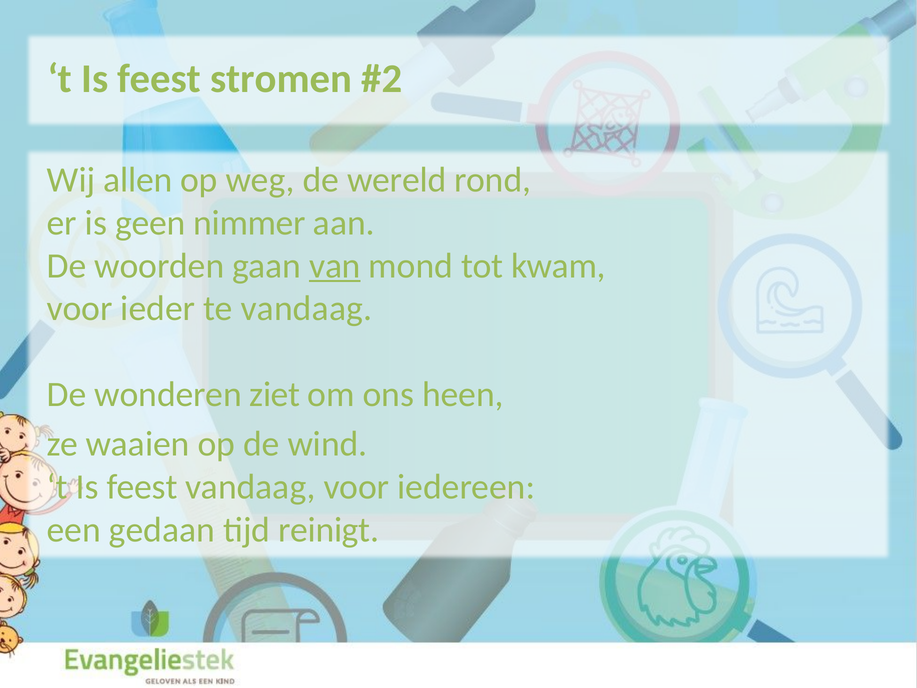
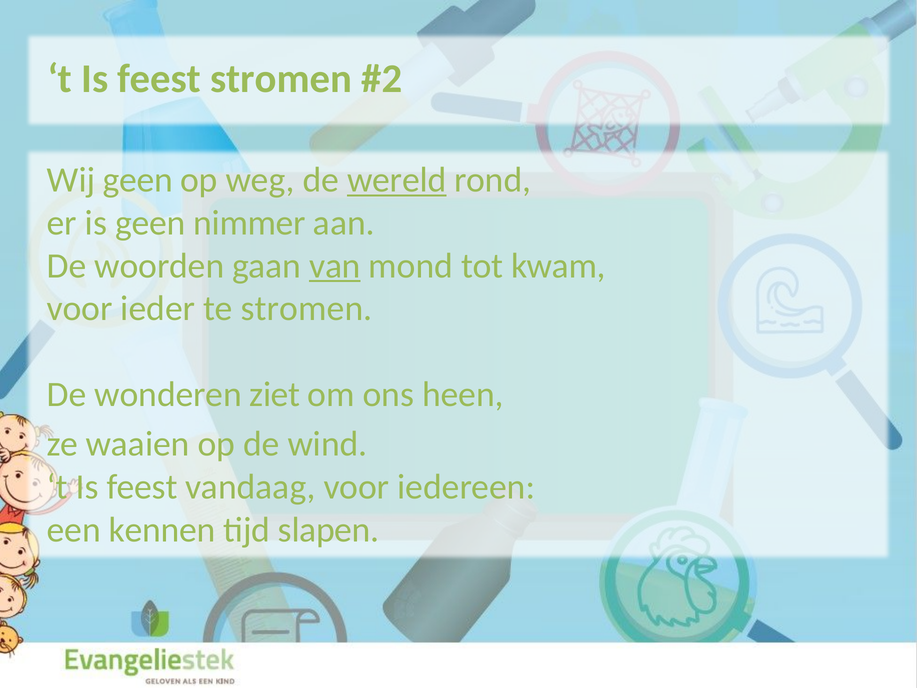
Wij allen: allen -> geen
wereld underline: none -> present
te vandaag: vandaag -> stromen
gedaan: gedaan -> kennen
reinigt: reinigt -> slapen
